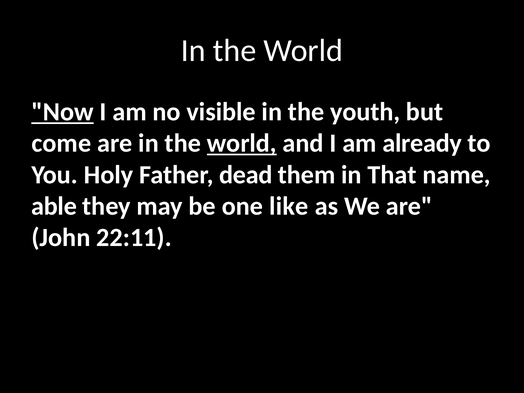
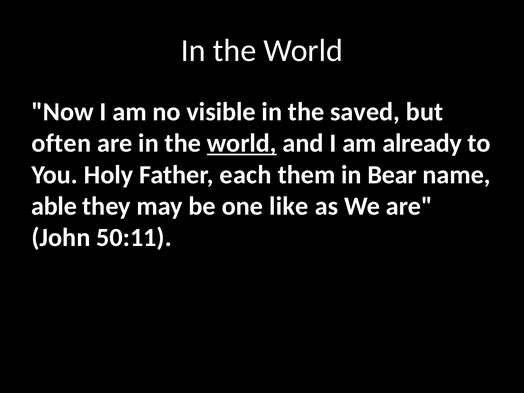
Now underline: present -> none
youth: youth -> saved
come: come -> often
dead: dead -> each
That: That -> Bear
22:11: 22:11 -> 50:11
